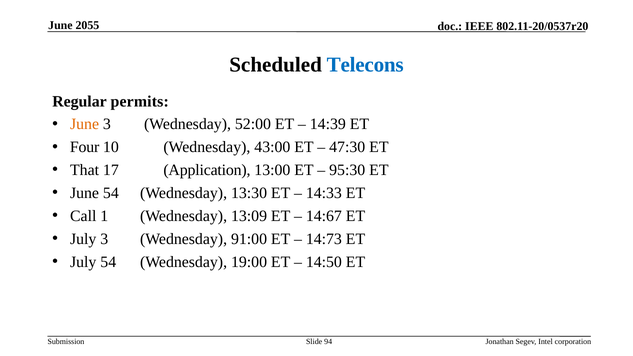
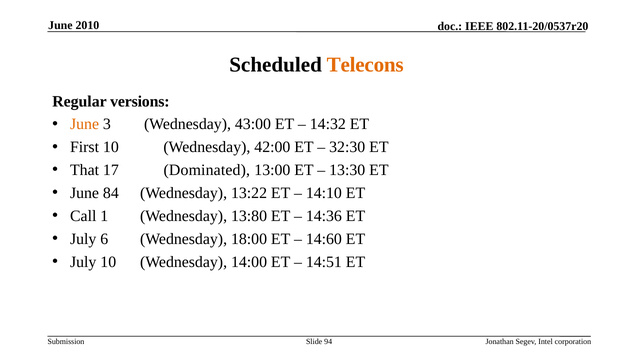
2055: 2055 -> 2010
Telecons colour: blue -> orange
permits: permits -> versions
52:00: 52:00 -> 43:00
14:39: 14:39 -> 14:32
Four: Four -> First
43:00: 43:00 -> 42:00
47:30: 47:30 -> 32:30
Application: Application -> Dominated
95:30: 95:30 -> 13:30
June 54: 54 -> 84
13:30: 13:30 -> 13:22
14:33: 14:33 -> 14:10
13:09: 13:09 -> 13:80
14:67: 14:67 -> 14:36
July 3: 3 -> 6
91:00: 91:00 -> 18:00
14:73: 14:73 -> 14:60
July 54: 54 -> 10
19:00: 19:00 -> 14:00
14:50: 14:50 -> 14:51
